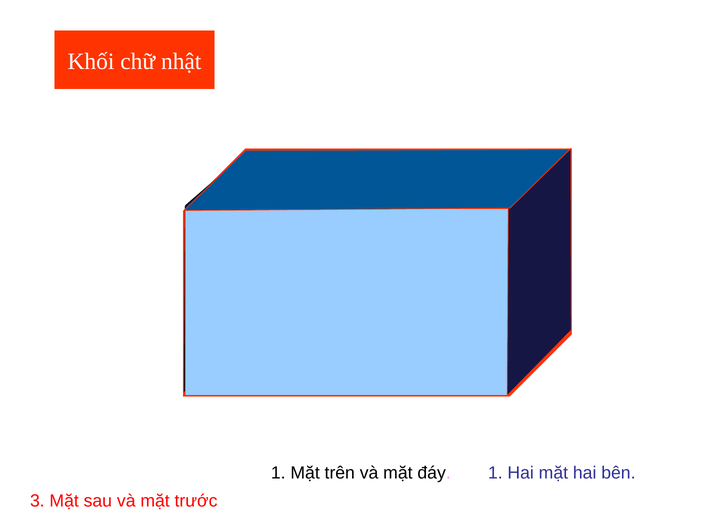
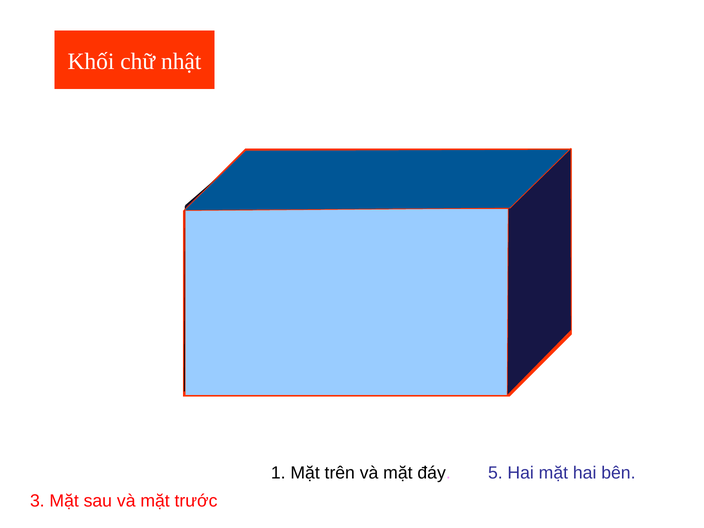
đáy 1: 1 -> 5
